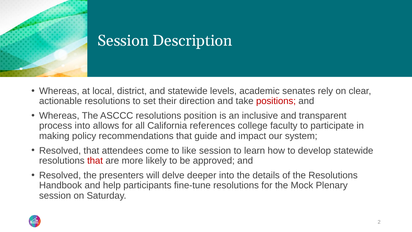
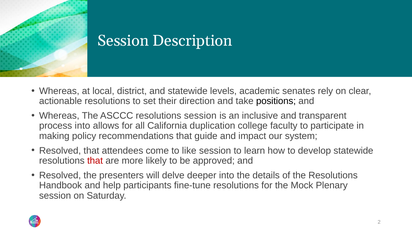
positions colour: red -> black
resolutions position: position -> session
references: references -> duplication
